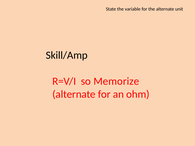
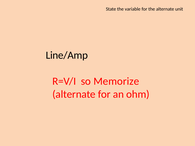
Skill/Amp: Skill/Amp -> Line/Amp
